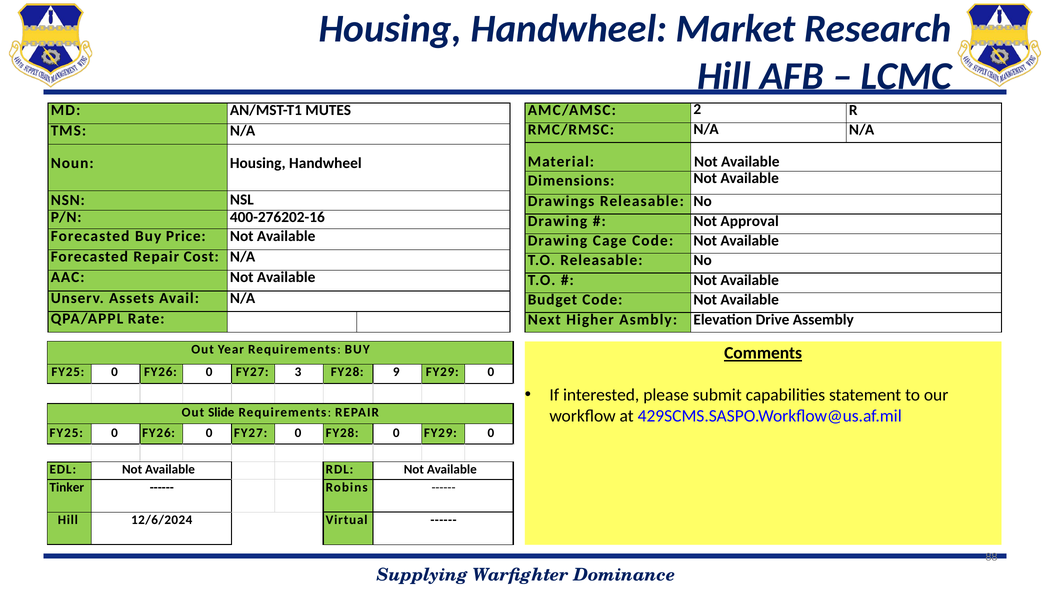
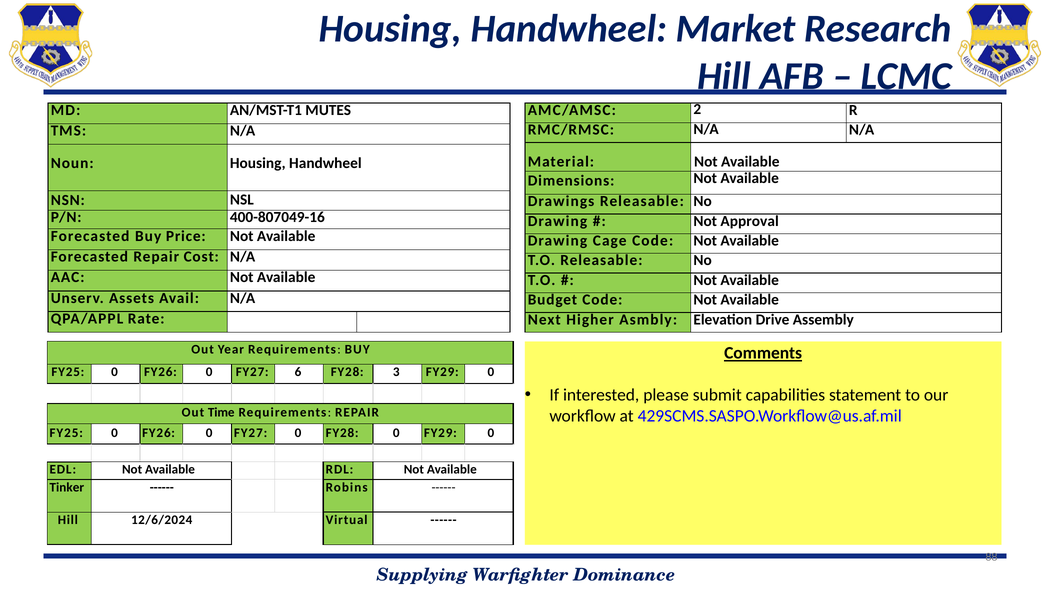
400-276202-16: 400-276202-16 -> 400-807049-16
3: 3 -> 6
9: 9 -> 3
Slide: Slide -> Time
